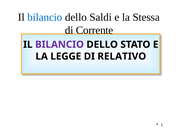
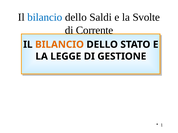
Stessa: Stessa -> Svolte
BILANCIO at (60, 45) colour: purple -> orange
RELATIVO: RELATIVO -> GESTIONE
